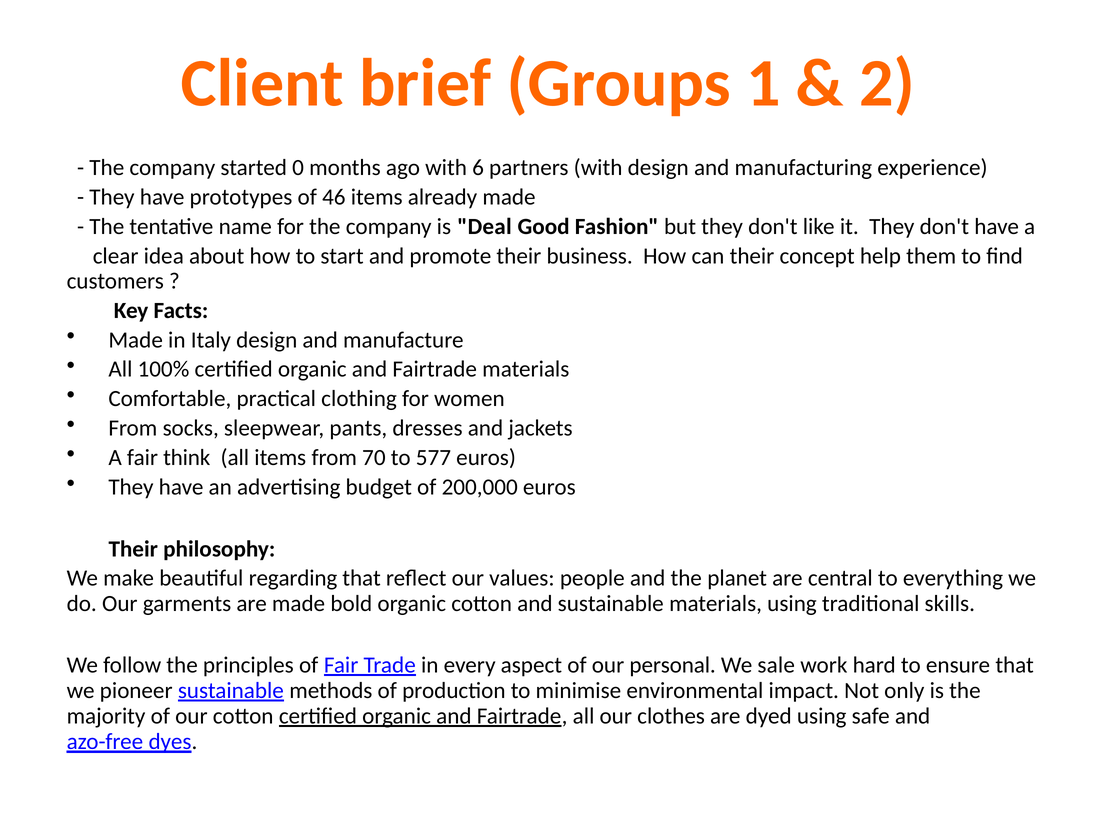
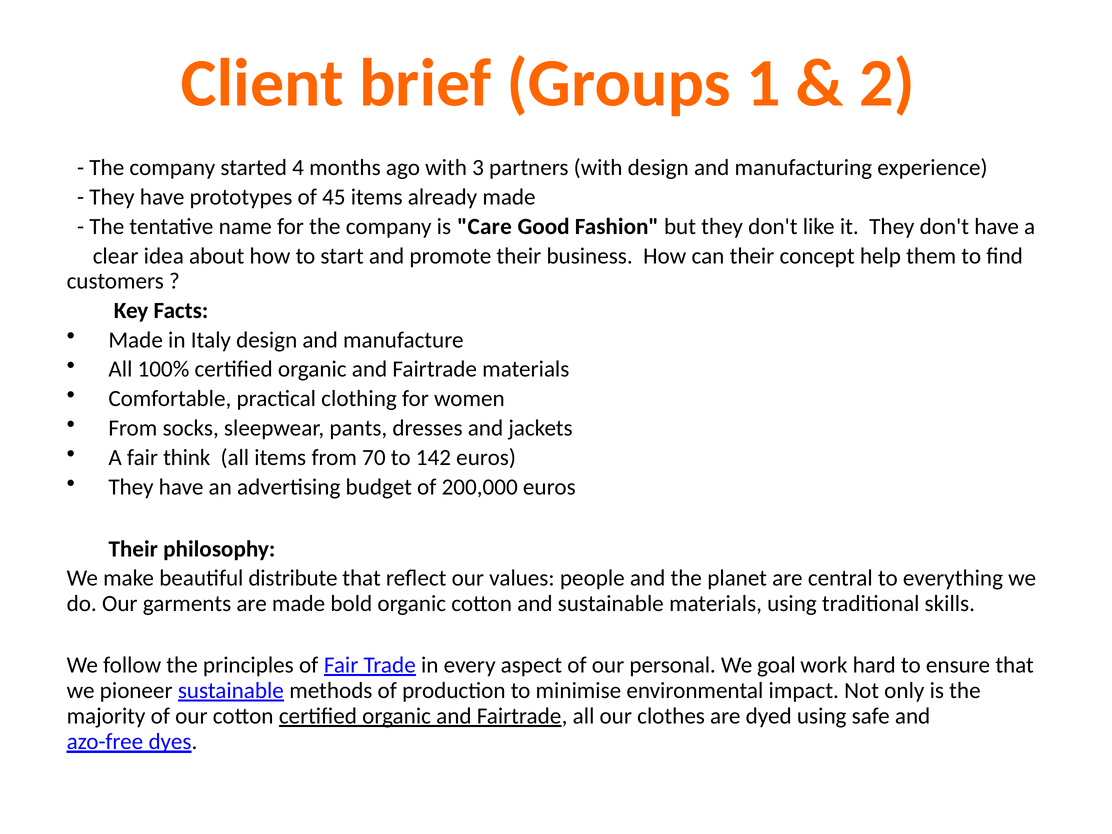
0: 0 -> 4
6: 6 -> 3
46: 46 -> 45
Deal: Deal -> Care
577: 577 -> 142
regarding: regarding -> distribute
sale: sale -> goal
